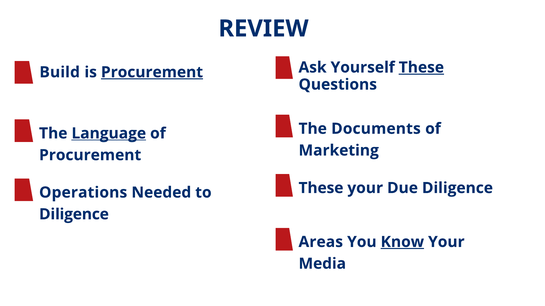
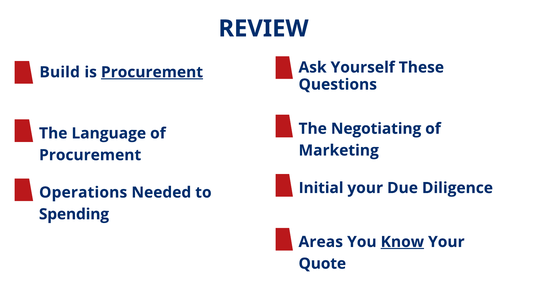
These at (421, 68) underline: present -> none
Documents: Documents -> Negotiating
Language underline: present -> none
These at (321, 188): These -> Initial
Diligence at (74, 215): Diligence -> Spending
Media: Media -> Quote
